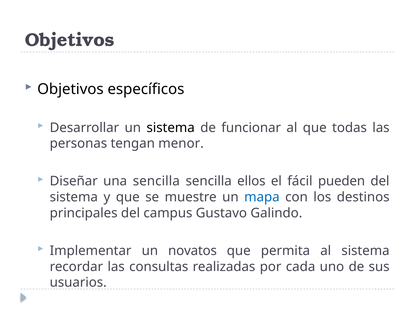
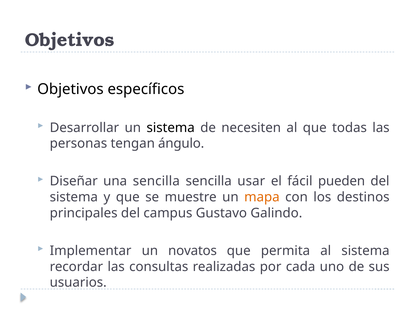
funcionar: funcionar -> necesiten
menor: menor -> ángulo
ellos: ellos -> usar
mapa colour: blue -> orange
